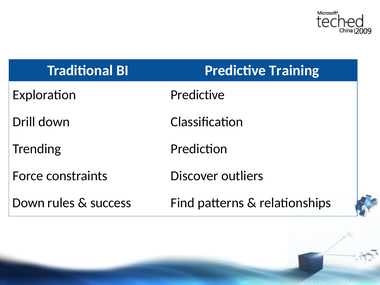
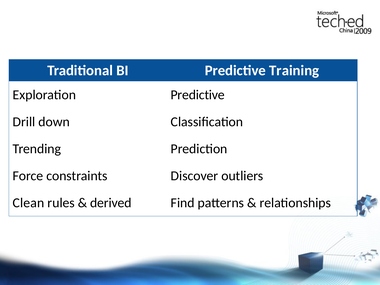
Down at (29, 203): Down -> Clean
success: success -> derived
